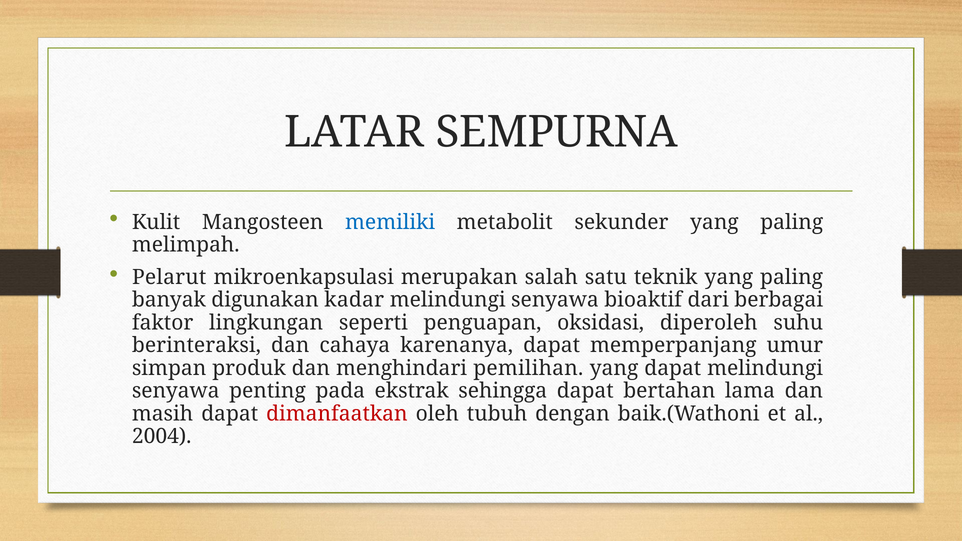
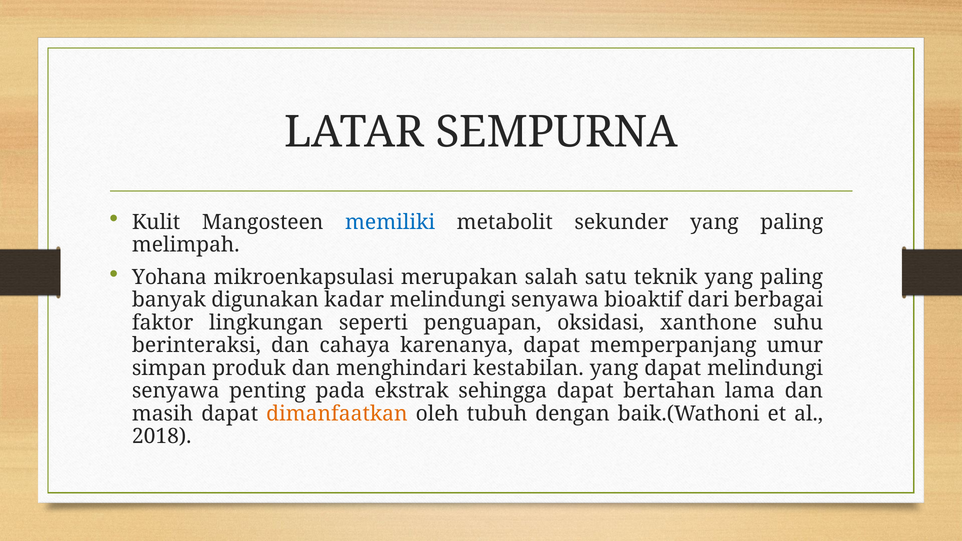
Pelarut: Pelarut -> Yohana
diperoleh: diperoleh -> xanthone
pemilihan: pemilihan -> kestabilan
dimanfaatkan colour: red -> orange
2004: 2004 -> 2018
